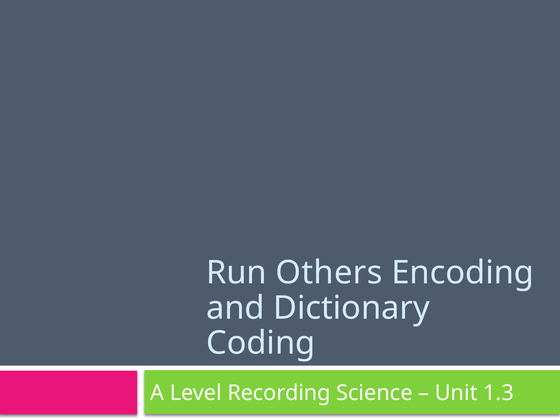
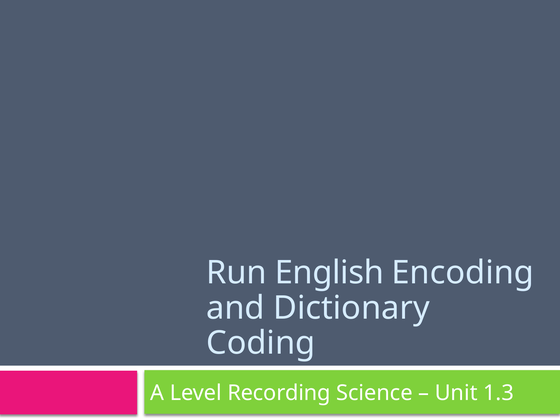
Others: Others -> English
